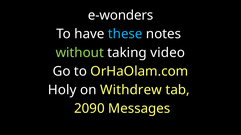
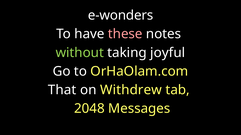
these colour: light blue -> pink
video: video -> joyful
Holy: Holy -> That
2090: 2090 -> 2048
